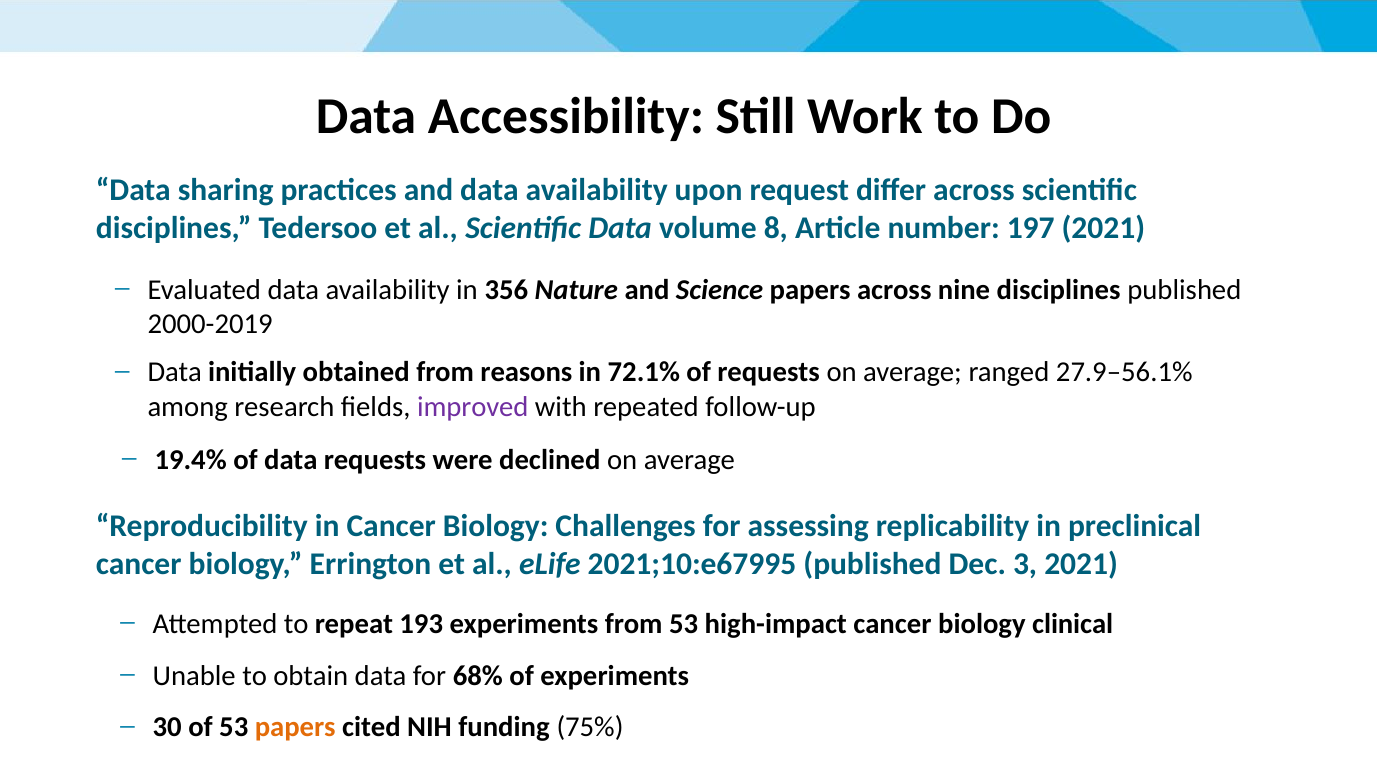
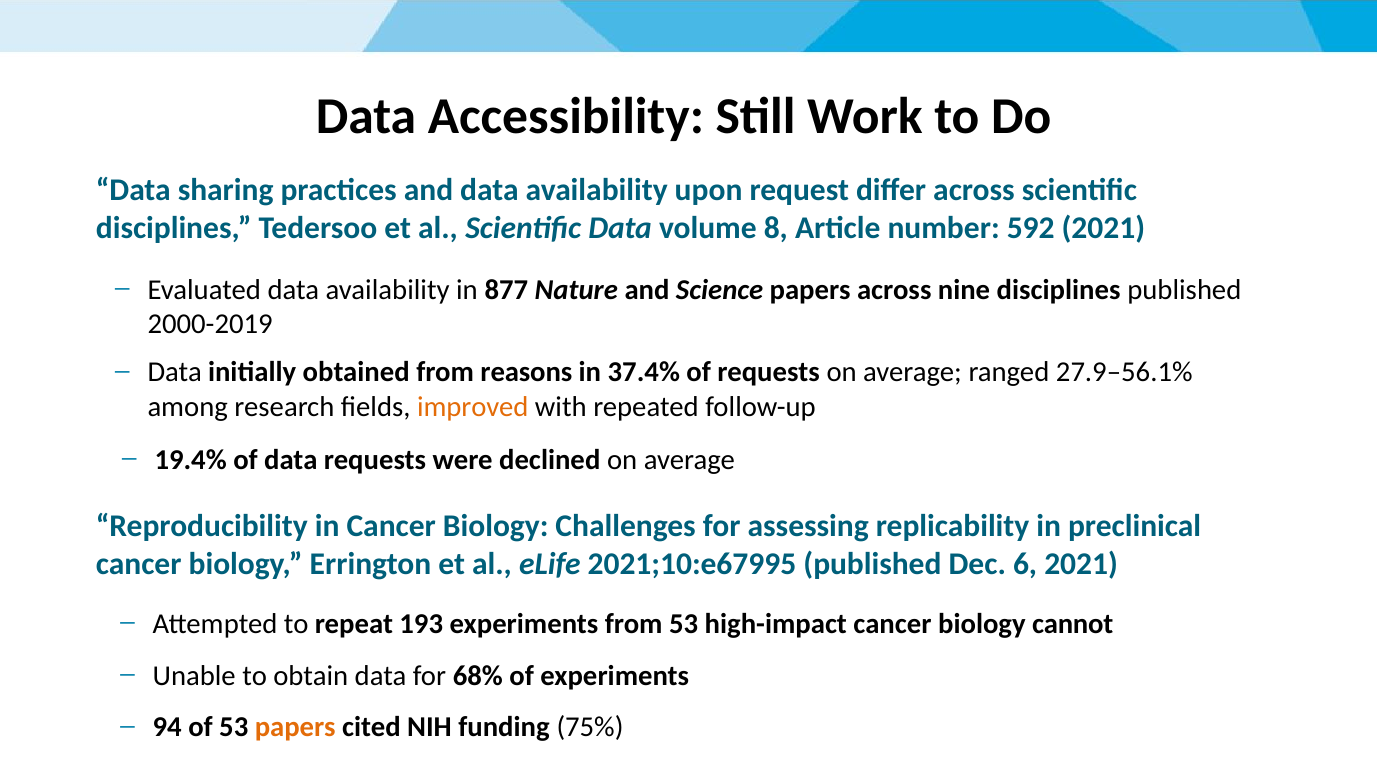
197: 197 -> 592
356: 356 -> 877
72.1%: 72.1% -> 37.4%
improved colour: purple -> orange
3: 3 -> 6
clinical: clinical -> cannot
30: 30 -> 94
